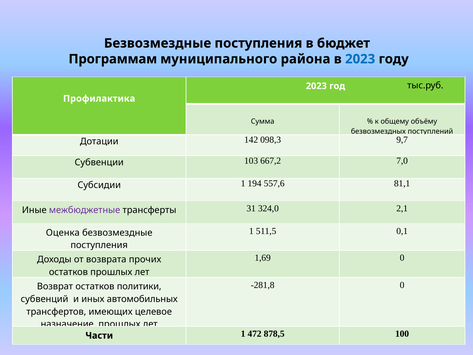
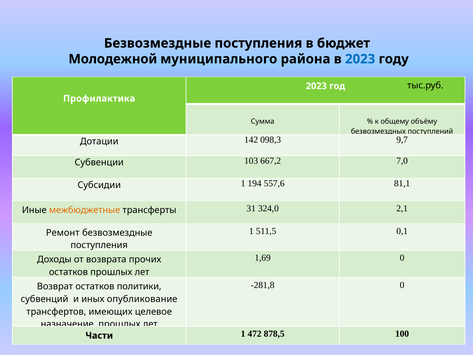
Программам: Программам -> Молодежной
межбюджетные colour: purple -> orange
Оценка: Оценка -> Ремонт
автомобильных: автомобильных -> опубликование
